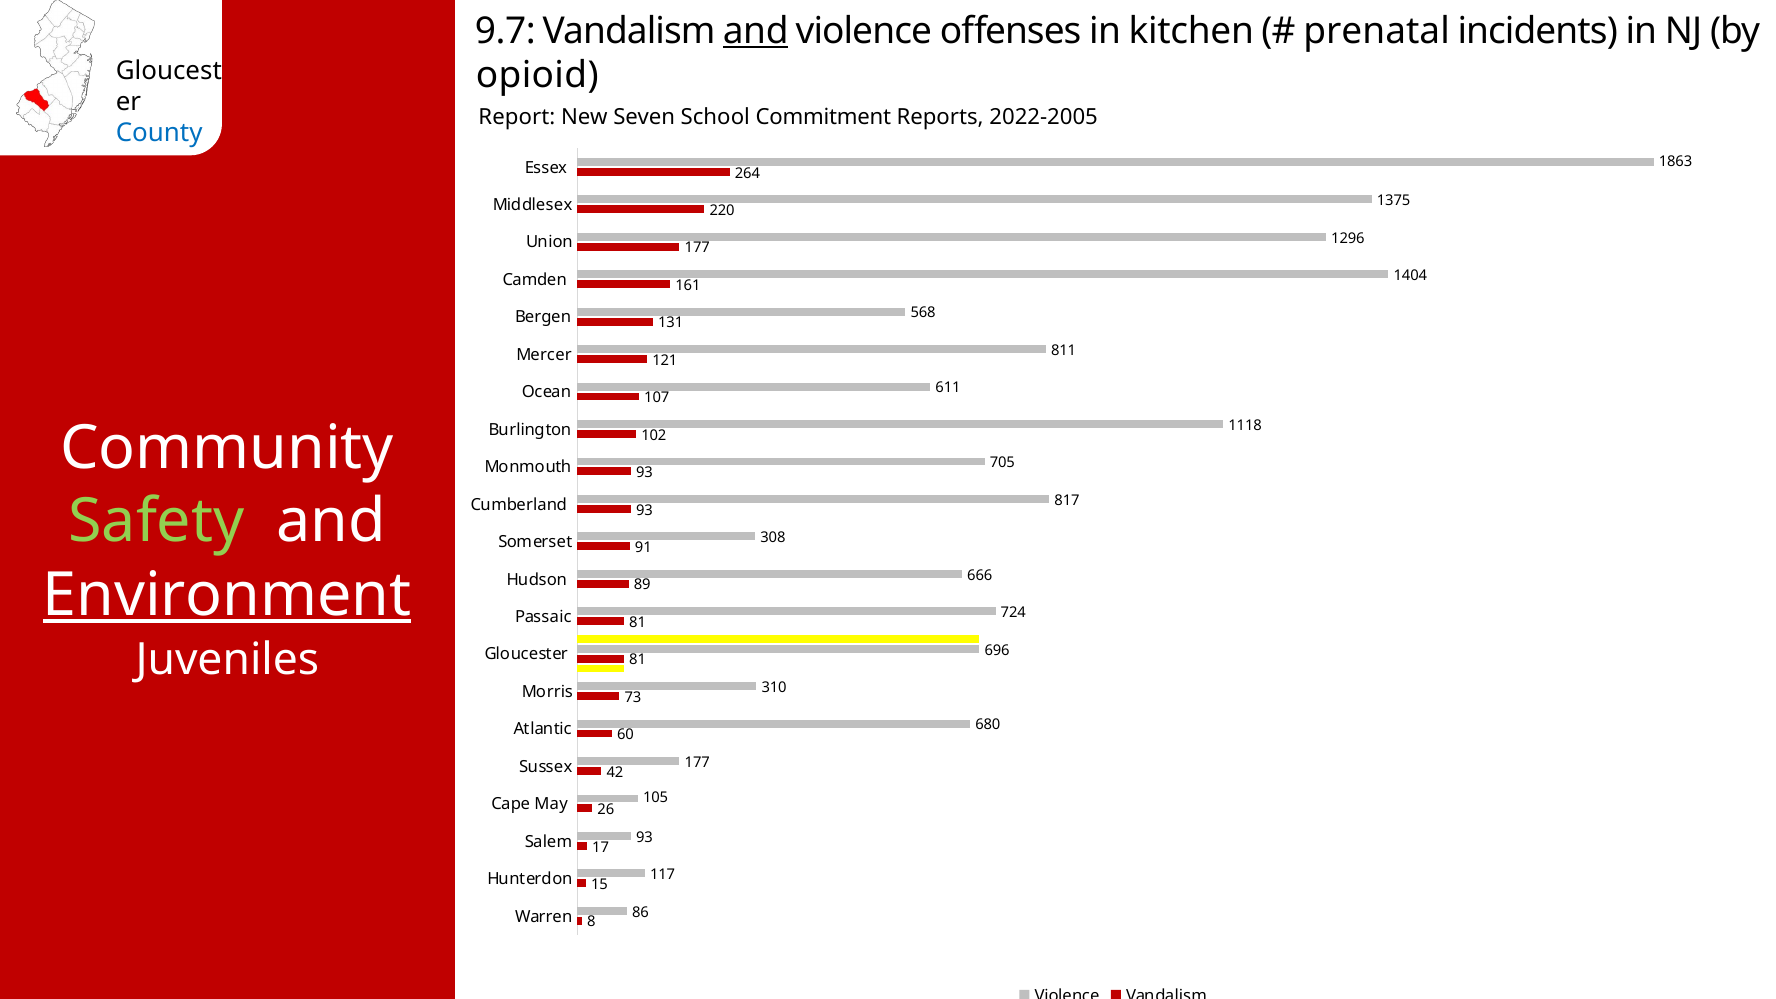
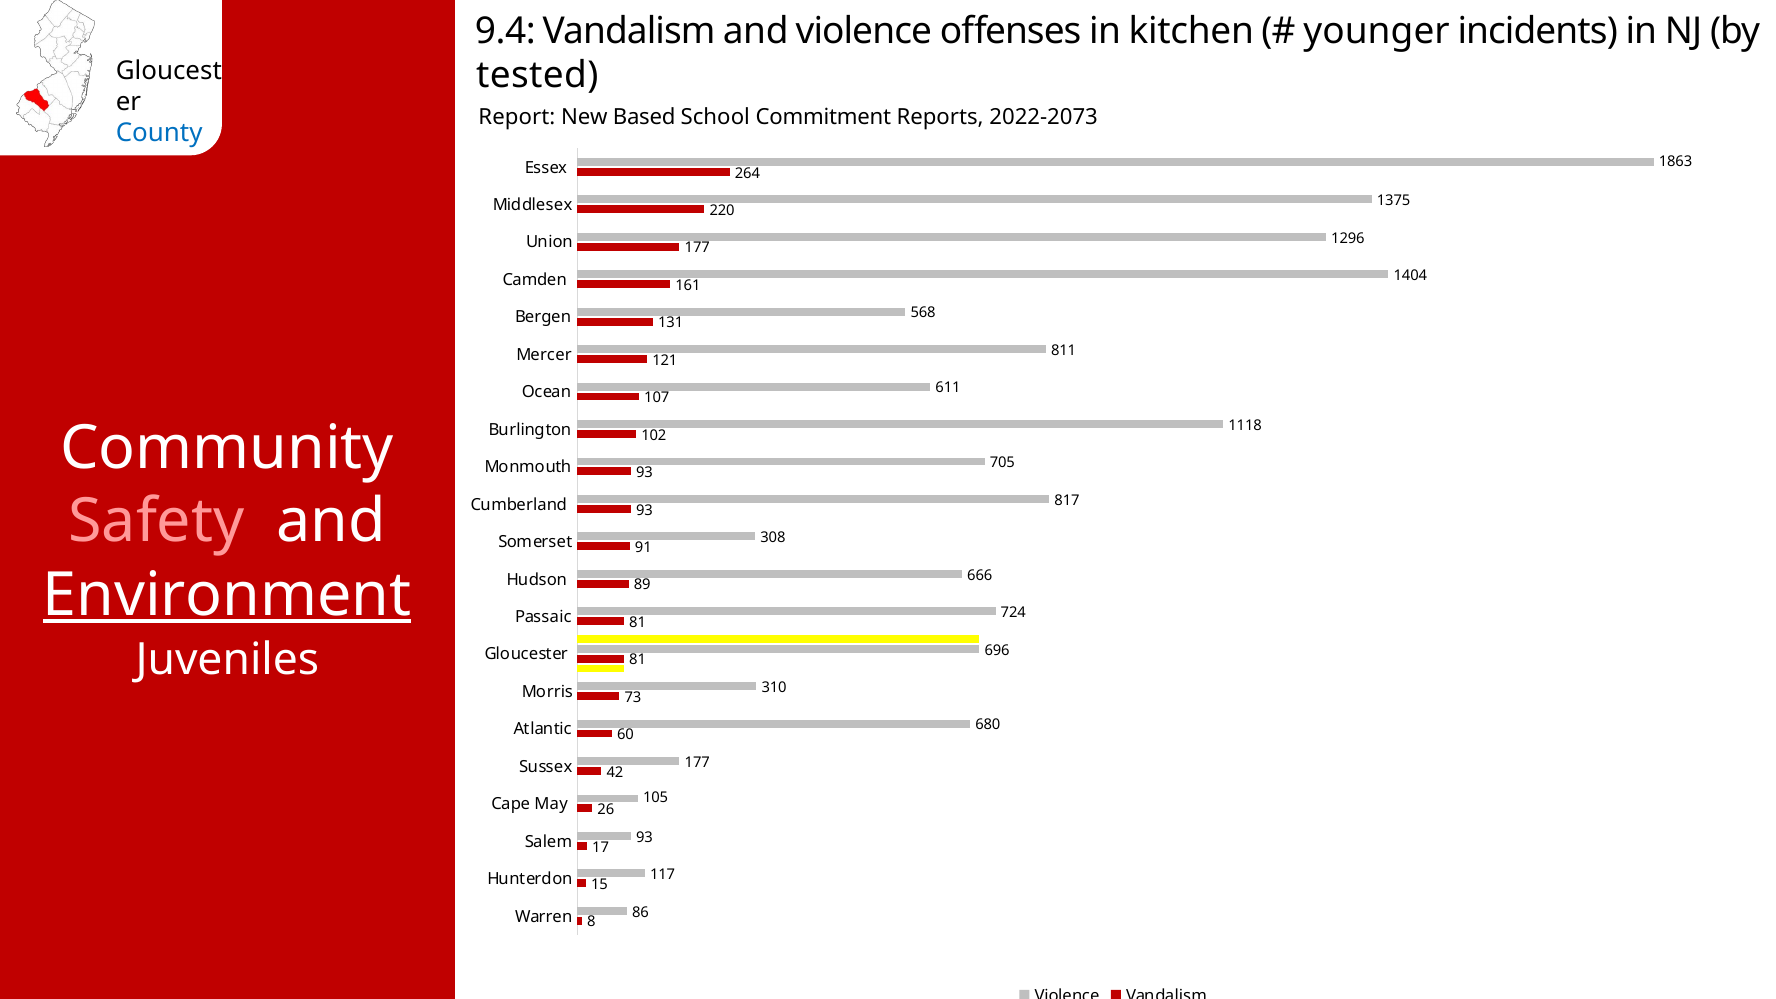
9.7: 9.7 -> 9.4
and at (756, 31) underline: present -> none
prenatal: prenatal -> younger
opioid: opioid -> tested
Seven: Seven -> Based
2022-2005: 2022-2005 -> 2022-2073
Safety colour: light green -> pink
